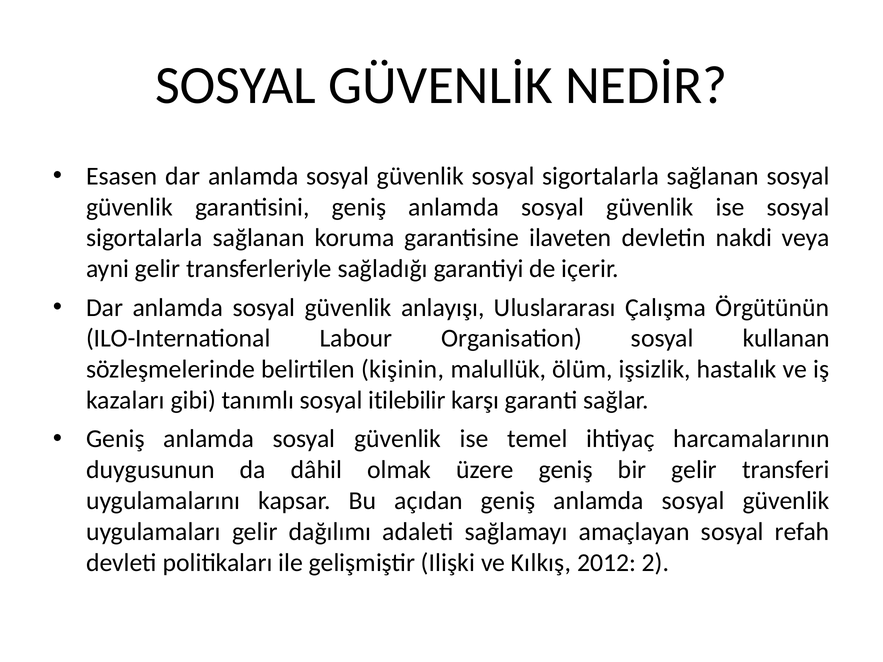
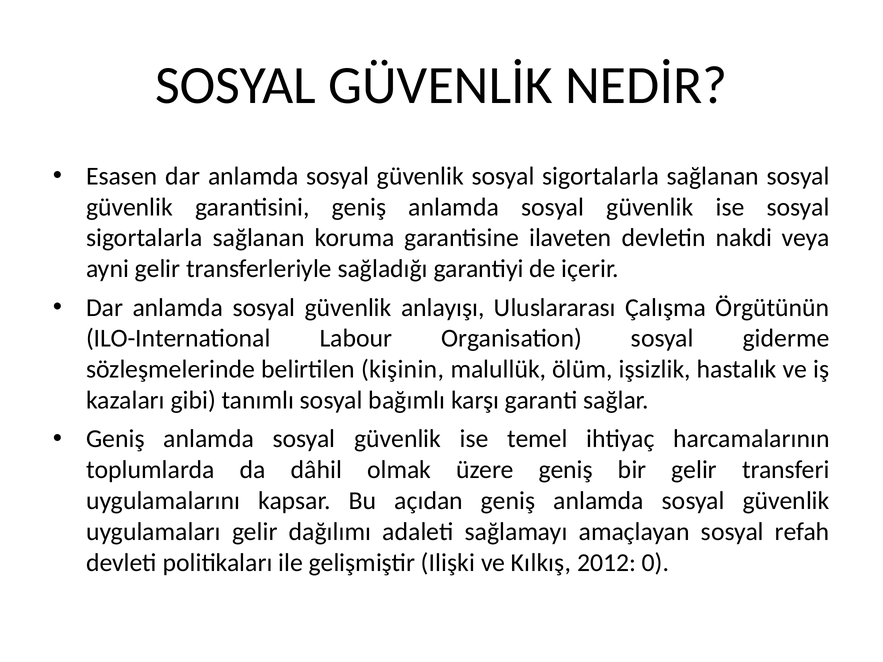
kullanan: kullanan -> giderme
itilebilir: itilebilir -> bağımlı
duygusunun: duygusunun -> toplumlarda
2: 2 -> 0
